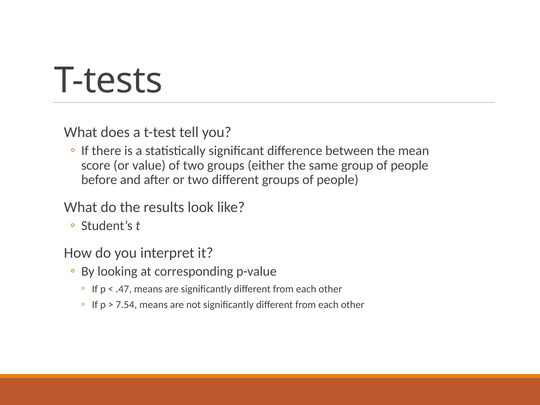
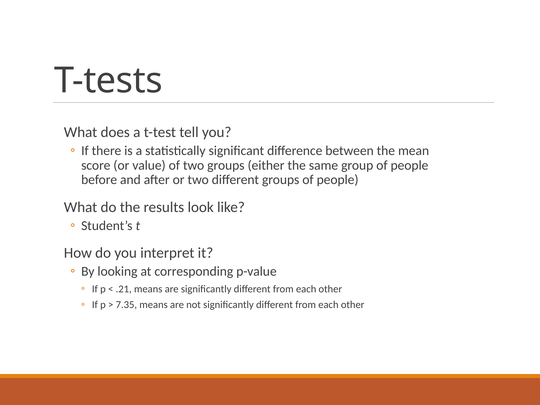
.47: .47 -> .21
7.54: 7.54 -> 7.35
